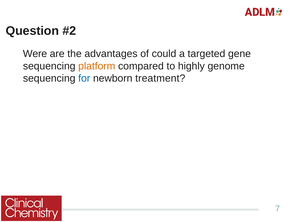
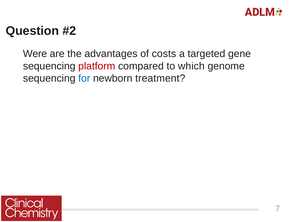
could: could -> costs
platform colour: orange -> red
highly: highly -> which
